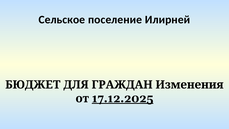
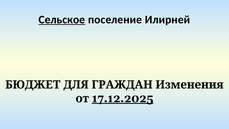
Сельское underline: none -> present
